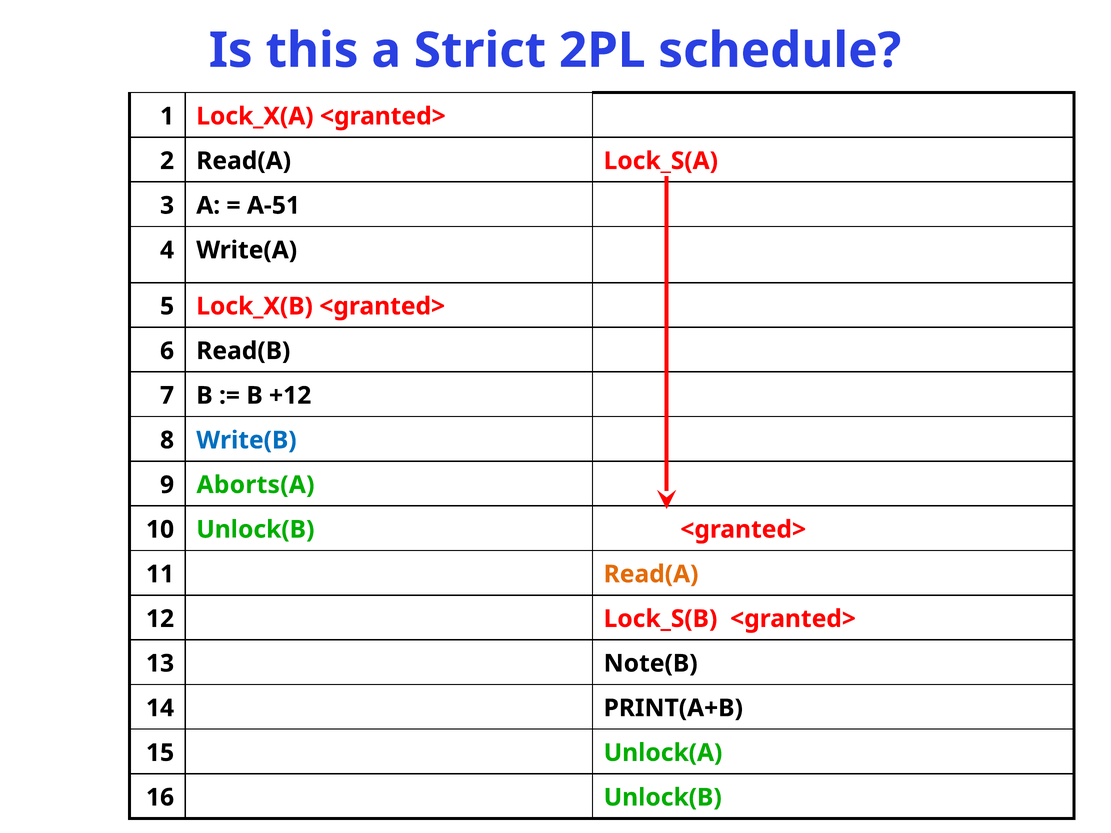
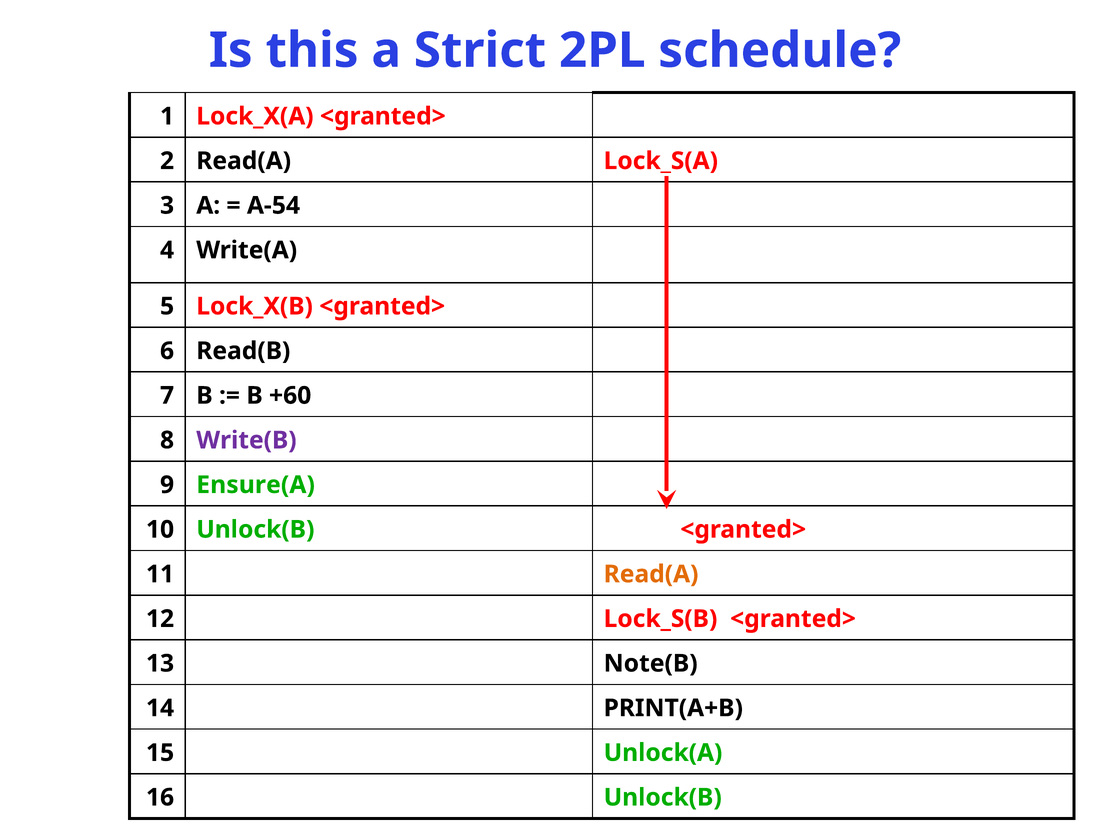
A-51: A-51 -> A-54
+12: +12 -> +60
Write(B colour: blue -> purple
Aborts(A: Aborts(A -> Ensure(A
